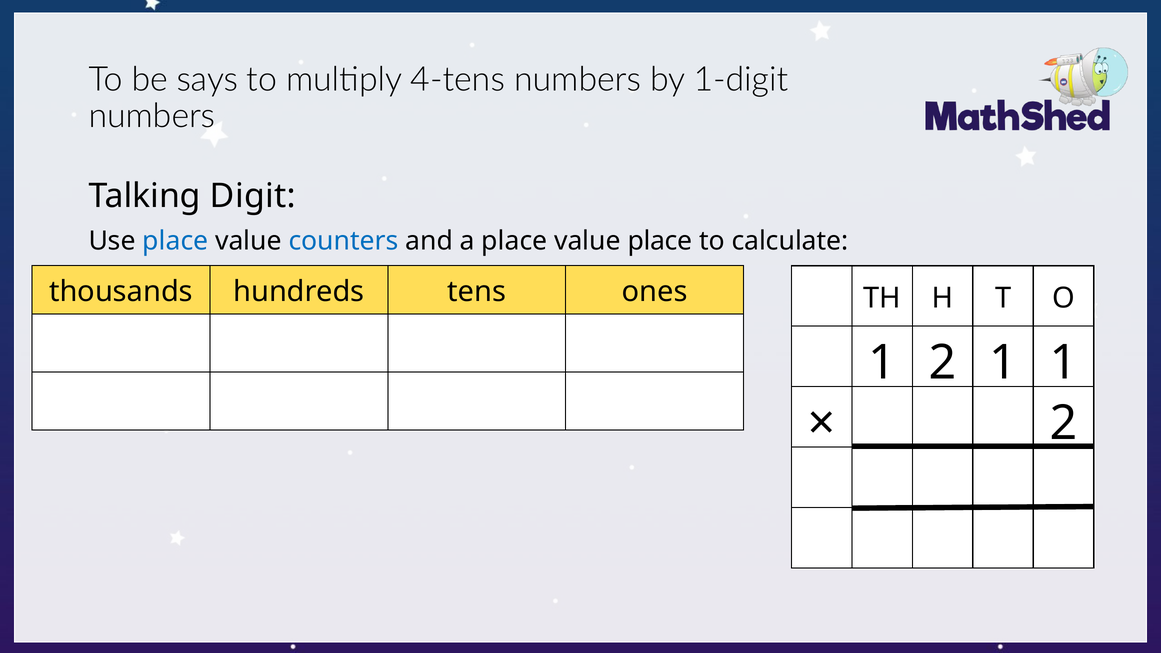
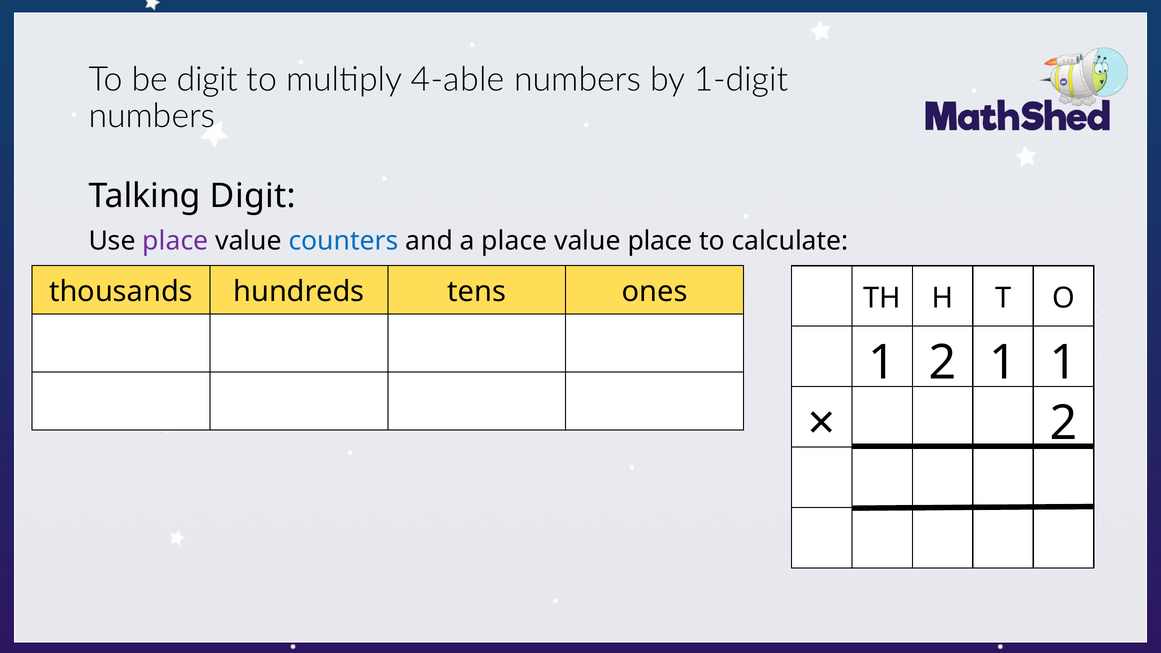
be says: says -> digit
4-tens: 4-tens -> 4-able
place at (175, 241) colour: blue -> purple
